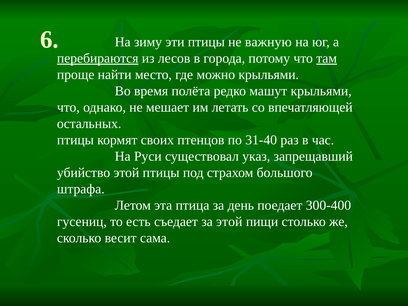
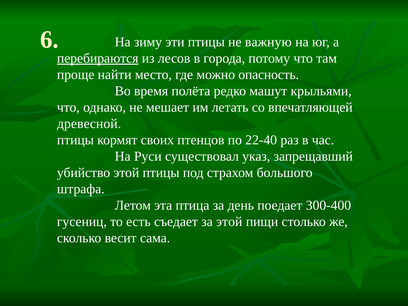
там underline: present -> none
можно крыльями: крыльями -> опасность
остальных: остальных -> древесной
31-40: 31-40 -> 22-40
